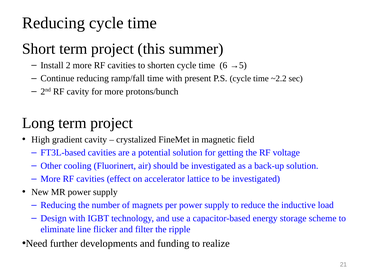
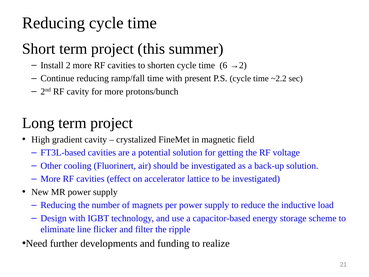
→5: →5 -> →2
